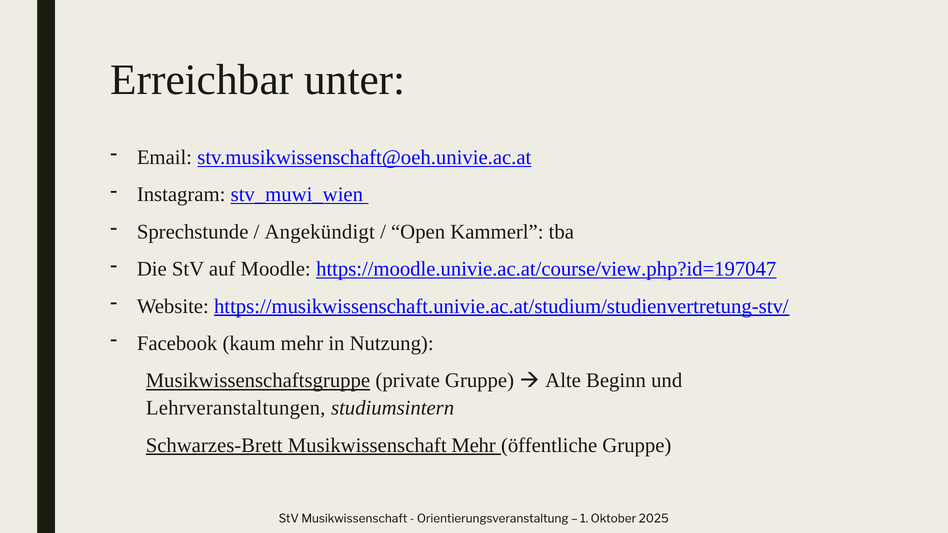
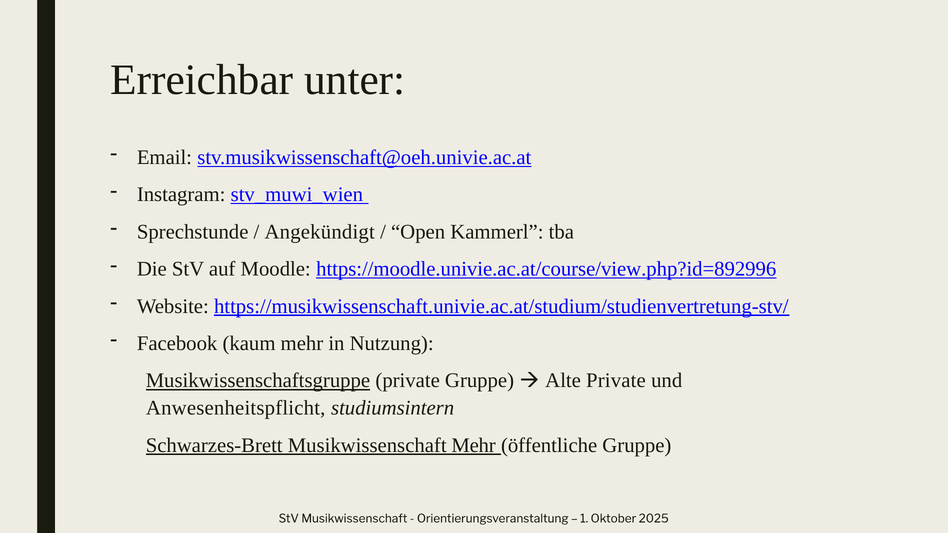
https://moodle.univie.ac.at/course/view.php?id=197047: https://moodle.univie.ac.at/course/view.php?id=197047 -> https://moodle.univie.ac.at/course/view.php?id=892996
Alte Beginn: Beginn -> Private
Lehrveranstaltungen: Lehrveranstaltungen -> Anwesenheitspflicht
